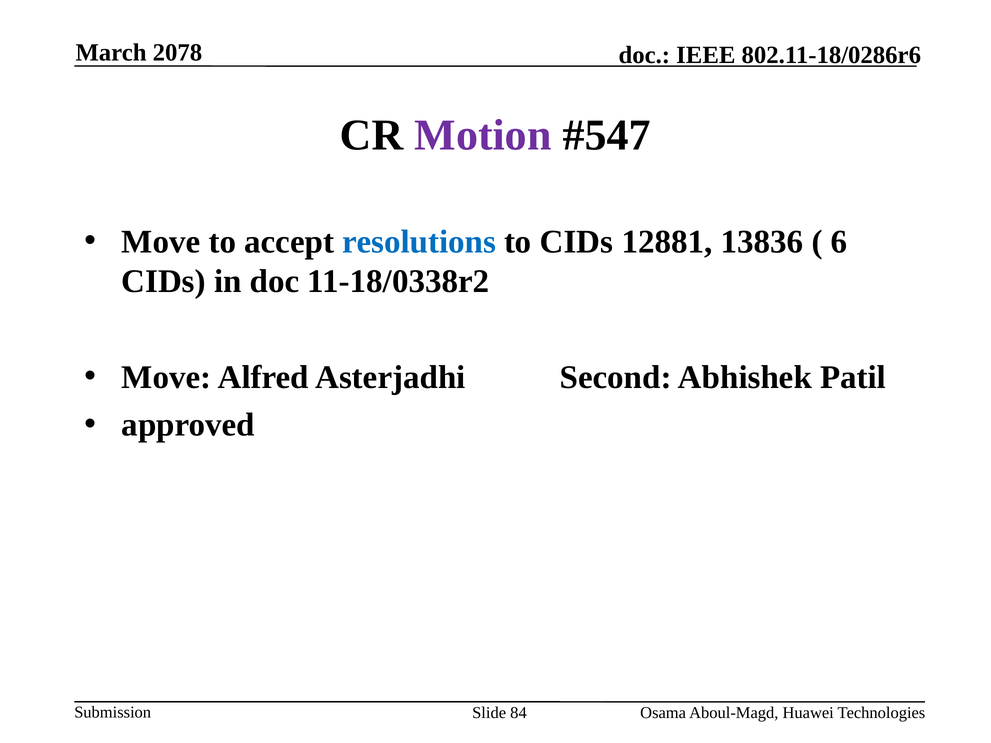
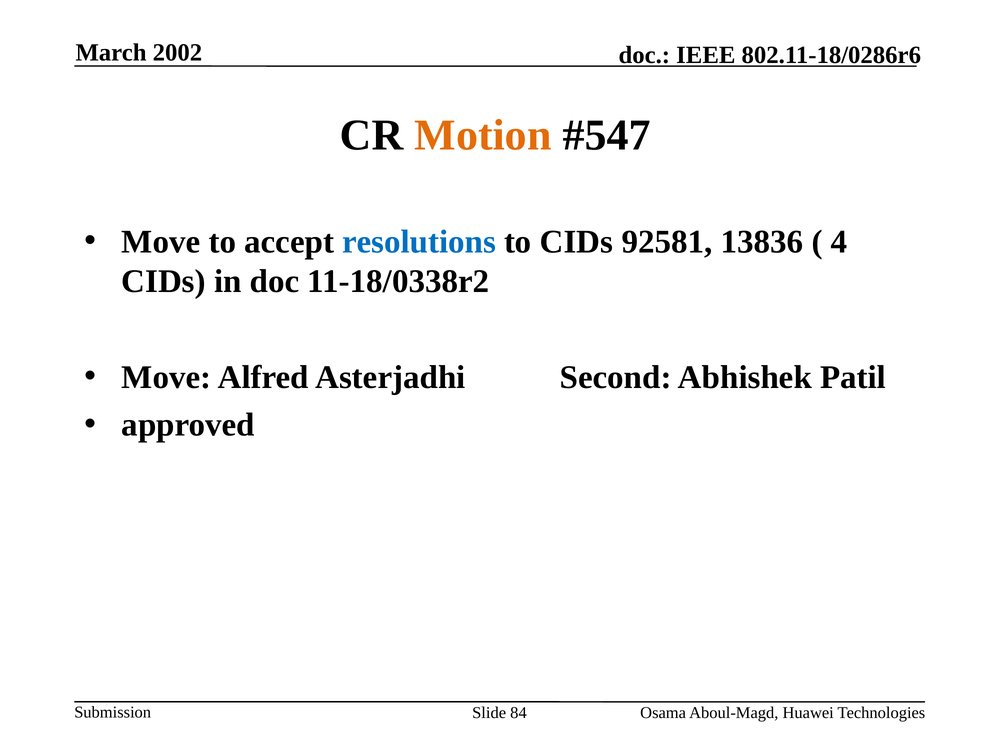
2078: 2078 -> 2002
Motion colour: purple -> orange
12881: 12881 -> 92581
6: 6 -> 4
